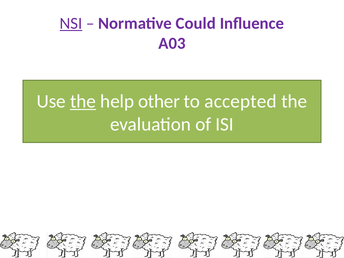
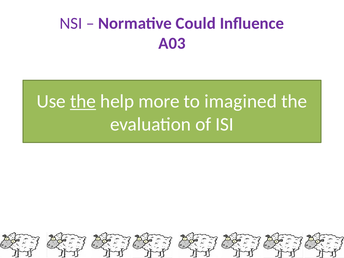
NSI underline: present -> none
other: other -> more
accepted: accepted -> imagined
